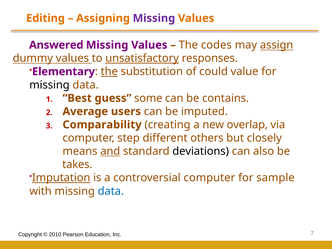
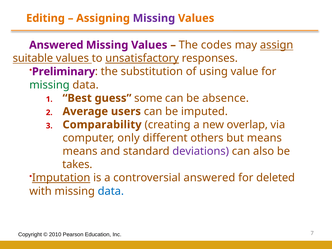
dummy: dummy -> suitable
Elementary: Elementary -> Preliminary
the at (109, 72) underline: present -> none
could: could -> using
missing at (49, 85) colour: black -> green
contains: contains -> absence
step: step -> only
but closely: closely -> means
and underline: present -> none
deviations colour: black -> purple
controversial computer: computer -> answered
sample: sample -> deleted
